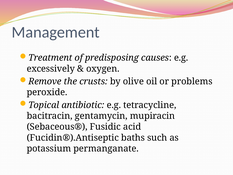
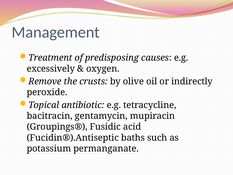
problems: problems -> indirectly
Sebaceous®: Sebaceous® -> Groupings®
